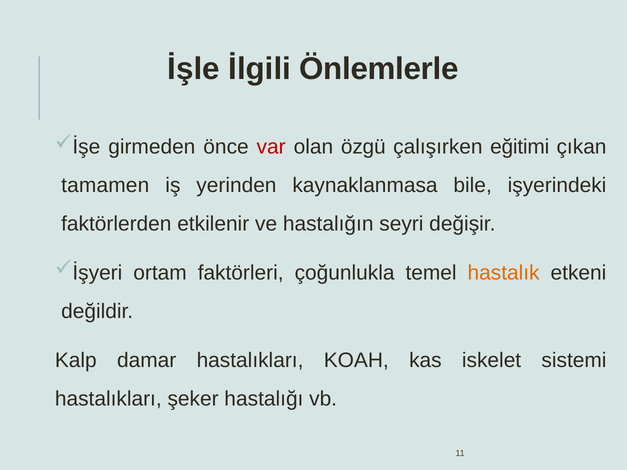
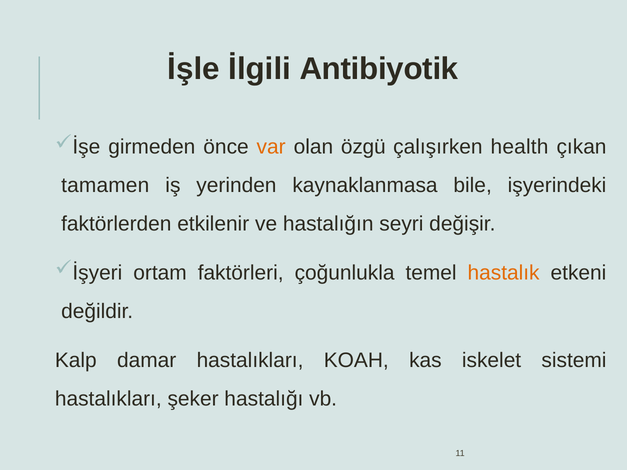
Önlemlerle: Önlemlerle -> Antibiyotik
var colour: red -> orange
eğitimi: eğitimi -> health
